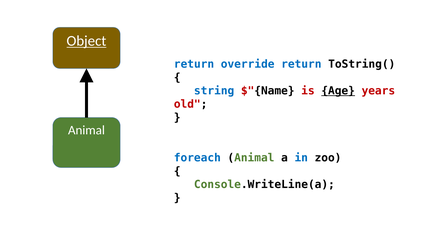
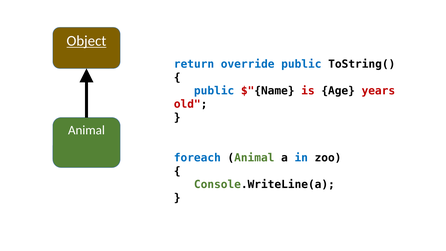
override return: return -> public
string at (214, 91): string -> public
Age underline: present -> none
